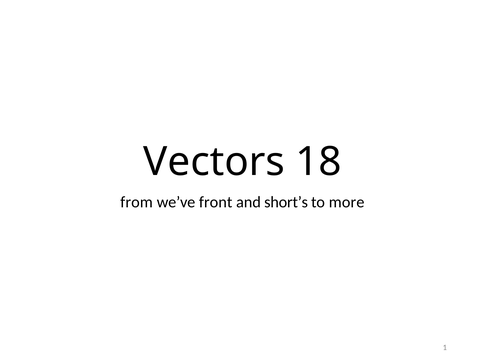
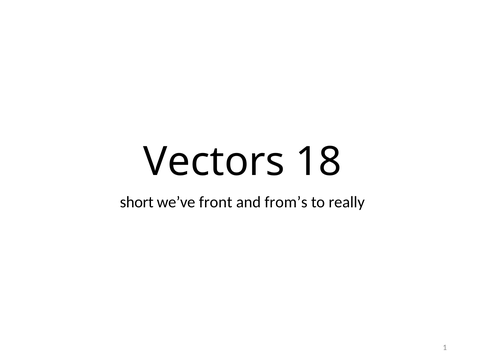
from: from -> short
short’s: short’s -> from’s
more: more -> really
